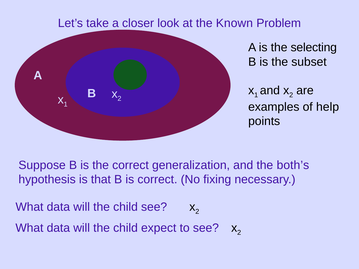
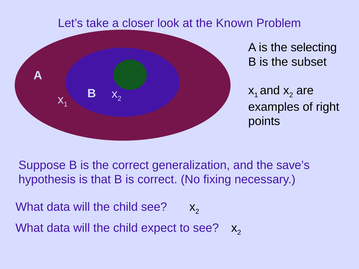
help: help -> right
both’s: both’s -> save’s
